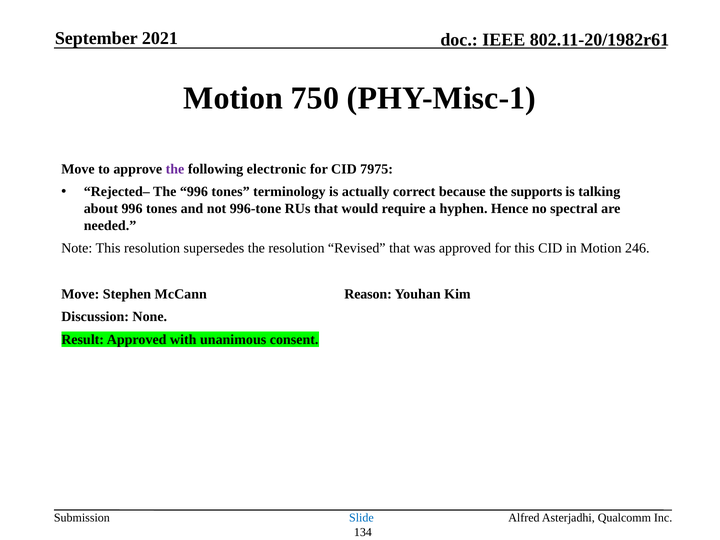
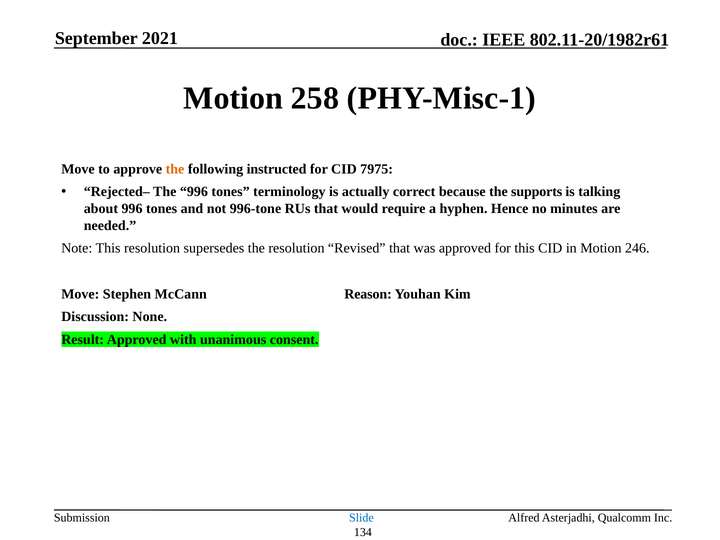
750: 750 -> 258
the at (175, 169) colour: purple -> orange
electronic: electronic -> instructed
spectral: spectral -> minutes
